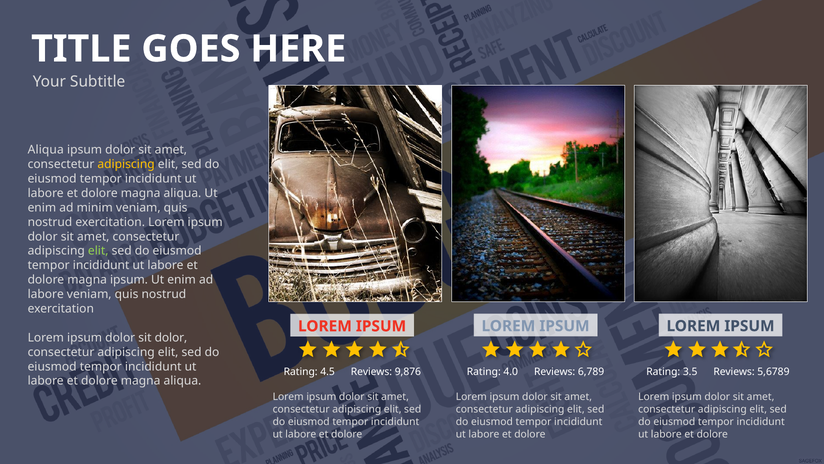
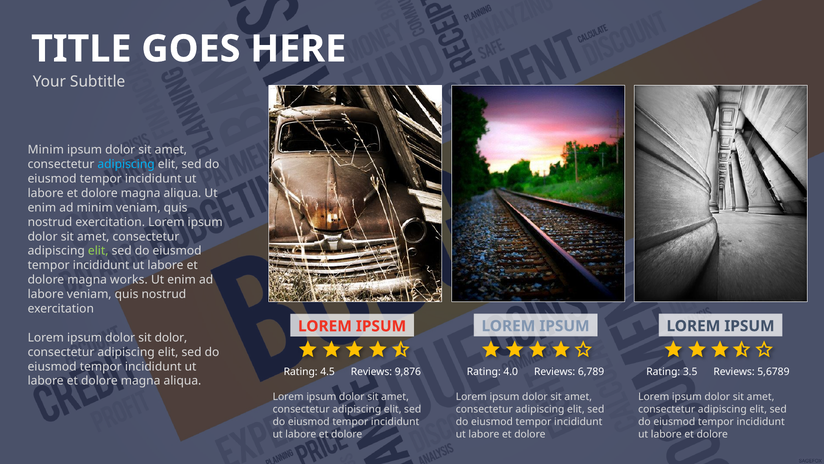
Aliqua at (46, 150): Aliqua -> Minim
adipiscing at (126, 164) colour: yellow -> light blue
magna ipsum: ipsum -> works
